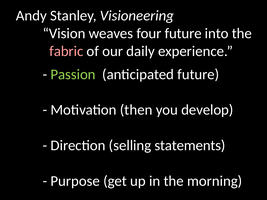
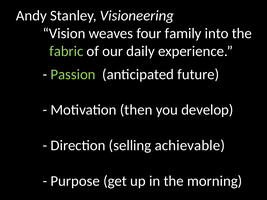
four future: future -> family
fabric colour: pink -> light green
statements: statements -> achievable
